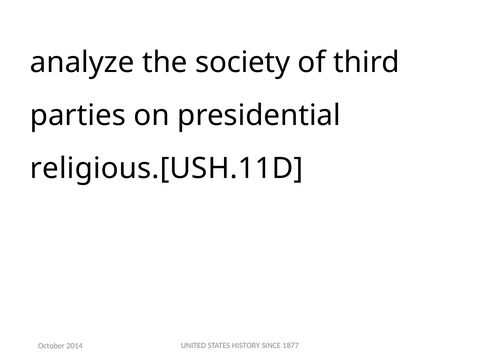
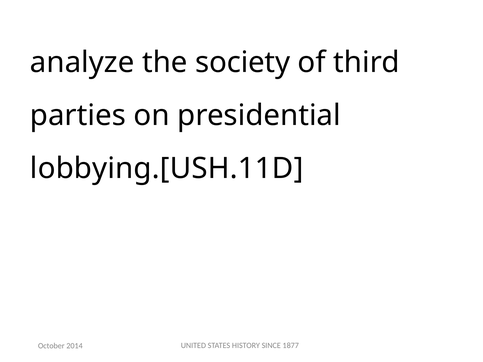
religious.[USH.11D: religious.[USH.11D -> lobbying.[USH.11D
